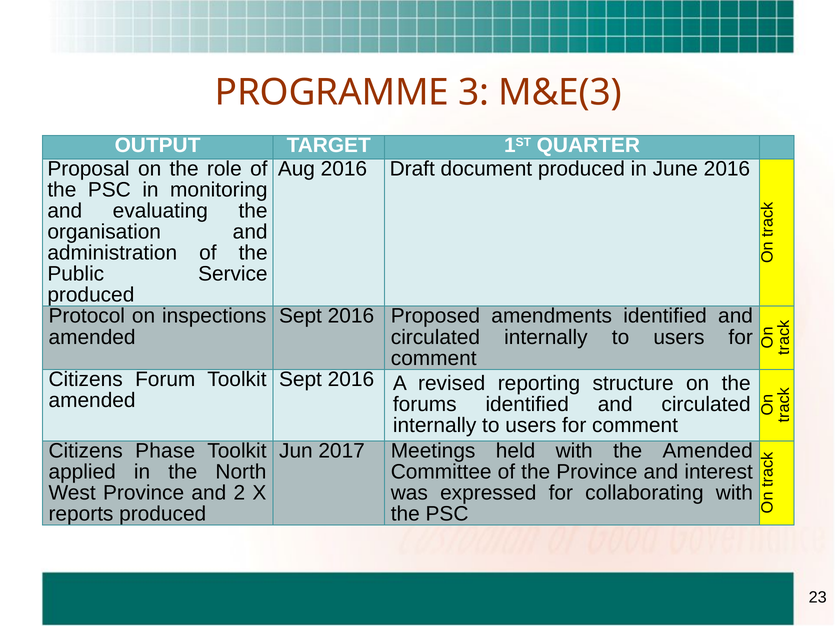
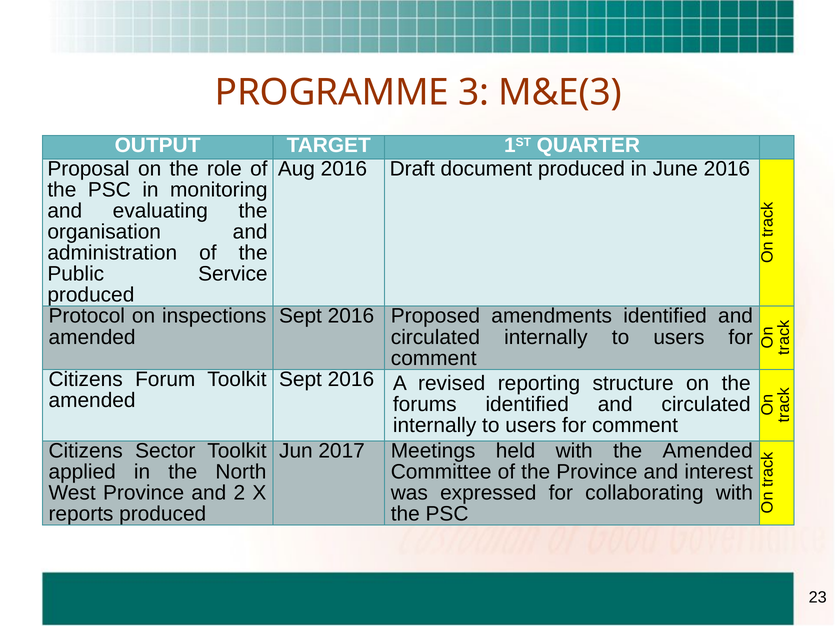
Phase: Phase -> Sector
